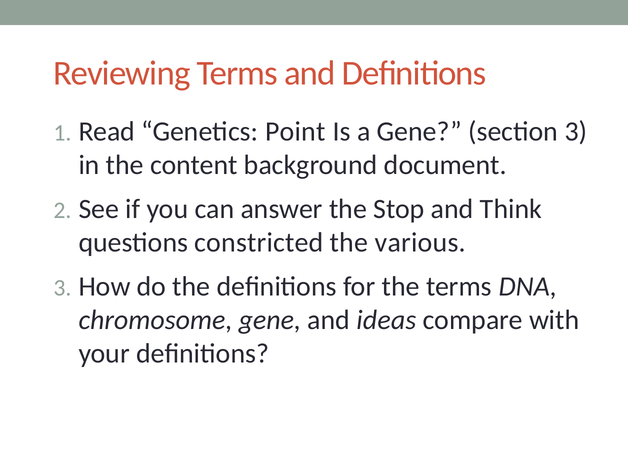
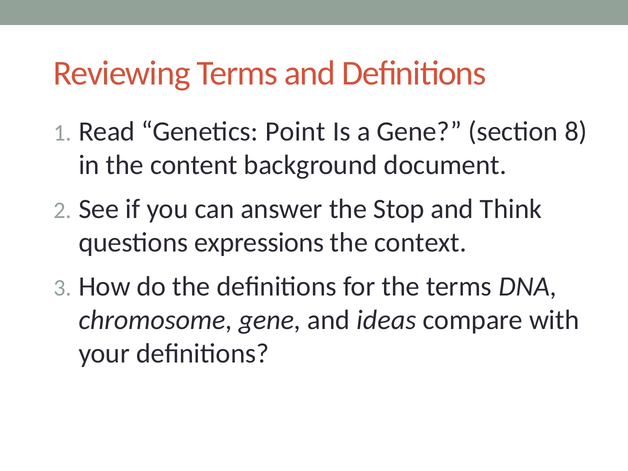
section 3: 3 -> 8
constricted: constricted -> expressions
various: various -> context
